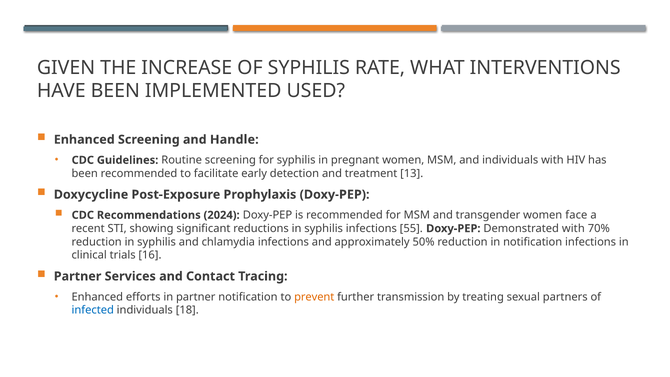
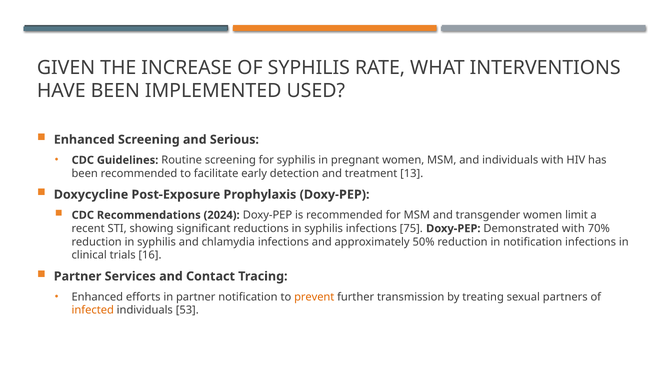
Handle: Handle -> Serious
face: face -> limit
55: 55 -> 75
infected colour: blue -> orange
18: 18 -> 53
